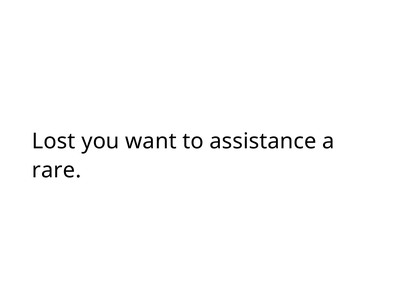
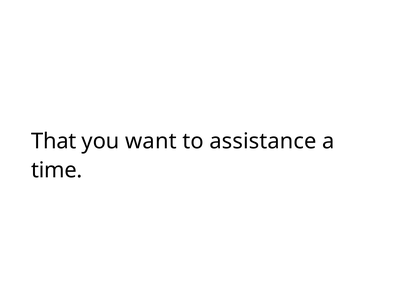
Lost: Lost -> That
rare: rare -> time
